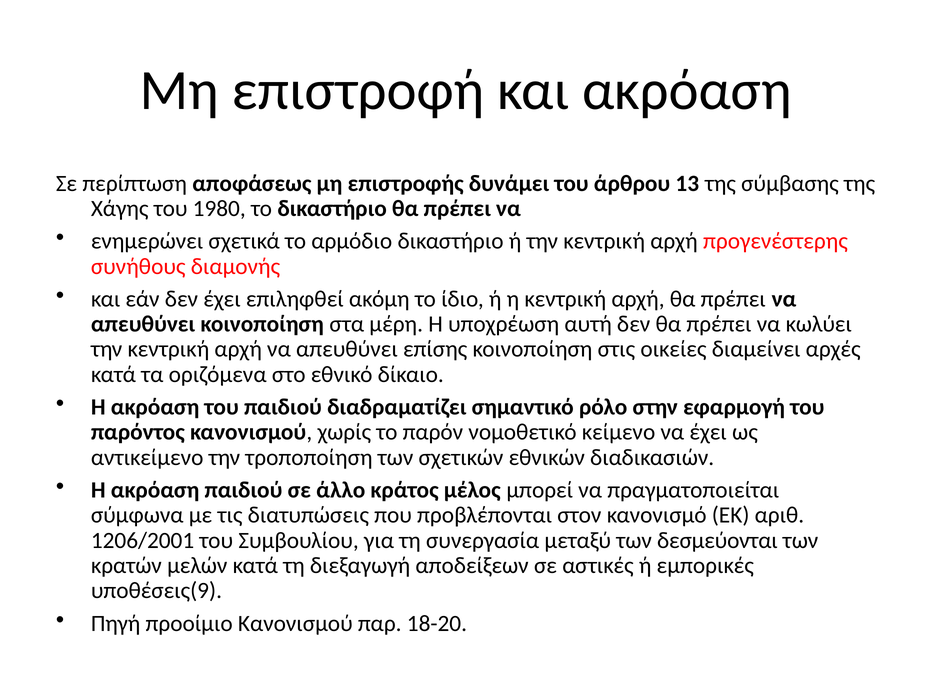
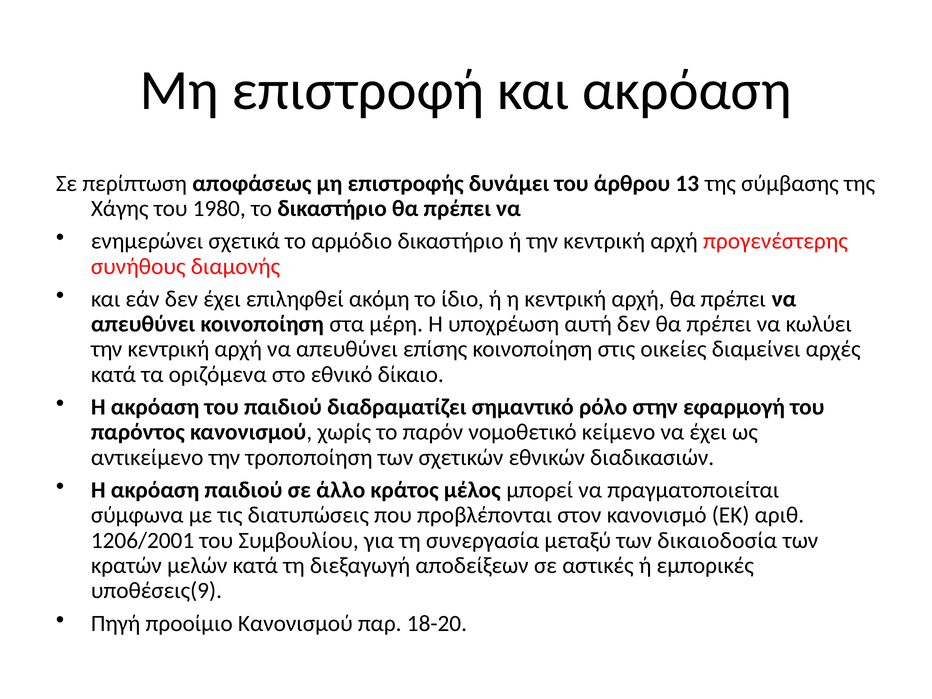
δεσμεύονται: δεσμεύονται -> δικαιοδοσία
